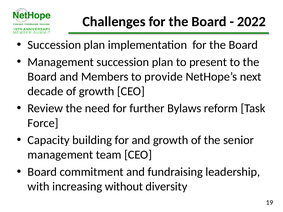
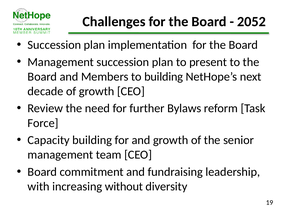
2022: 2022 -> 2052
to provide: provide -> building
